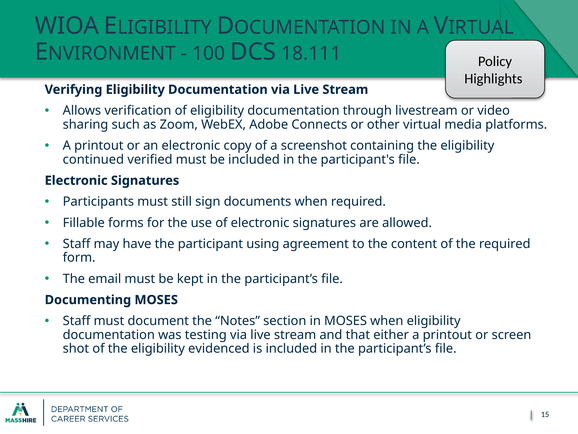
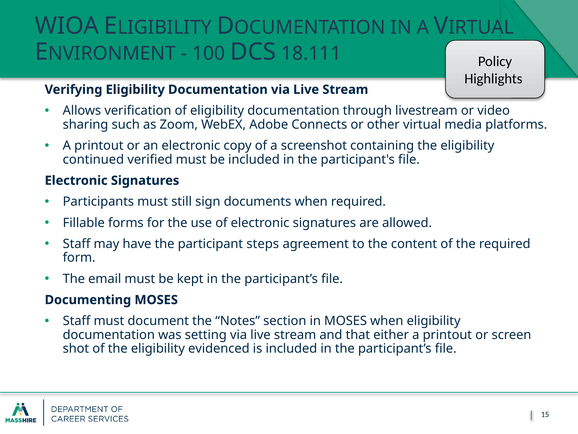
using: using -> steps
testing: testing -> setting
